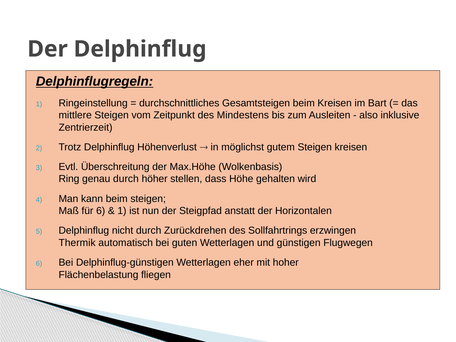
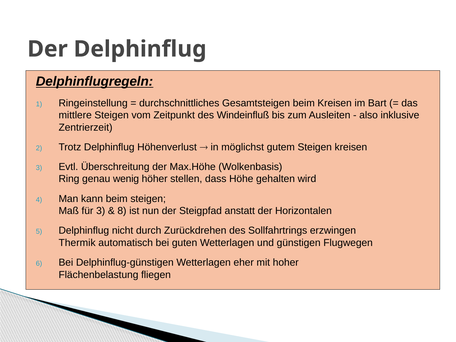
Mindestens: Mindestens -> Windeinfluß
genau durch: durch -> wenig
für 6: 6 -> 3
1 at (122, 211): 1 -> 8
